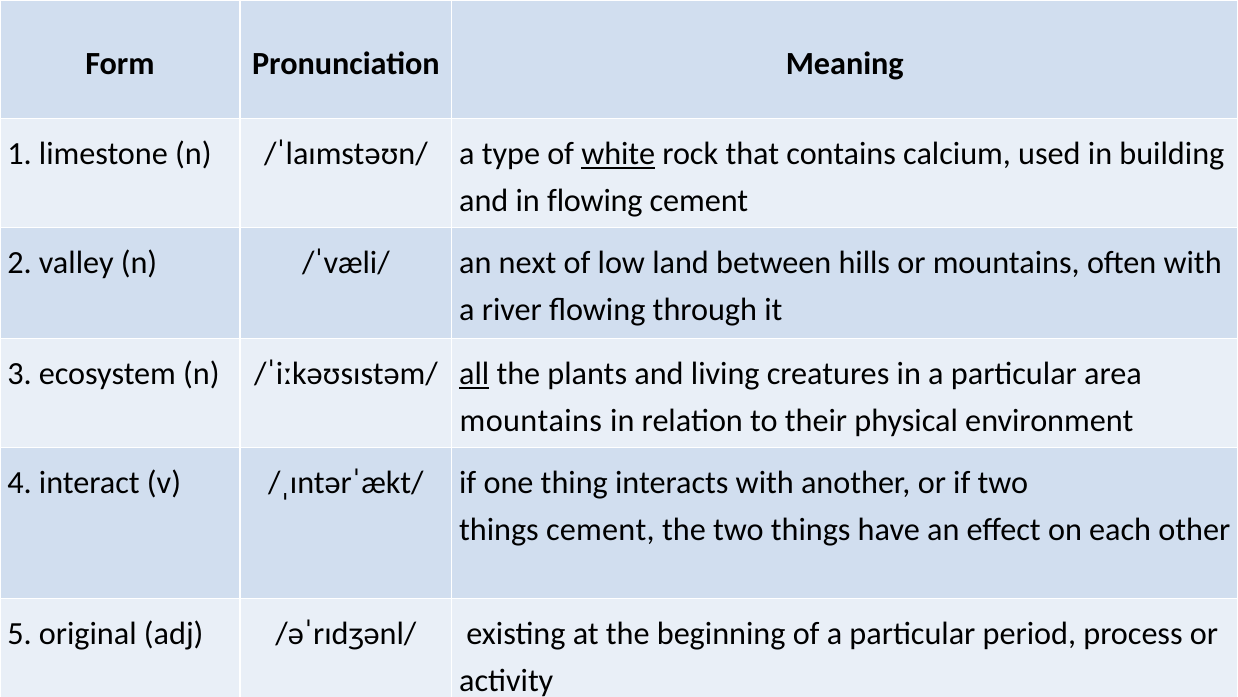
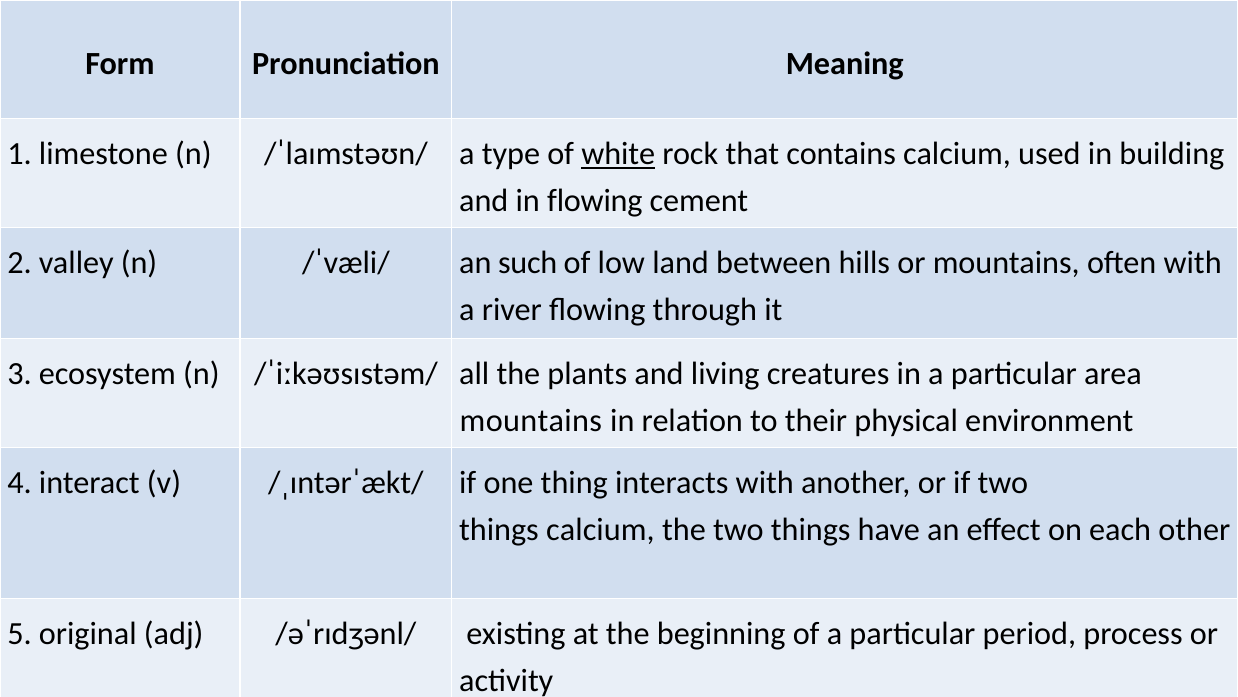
next: next -> such
all underline: present -> none
things cement: cement -> calcium
